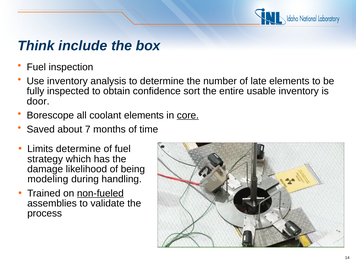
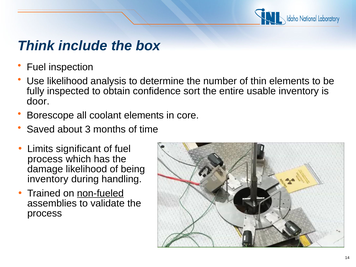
Use inventory: inventory -> likelihood
late: late -> thin
core underline: present -> none
7: 7 -> 3
Limits determine: determine -> significant
strategy at (45, 159): strategy -> process
modeling at (48, 179): modeling -> inventory
